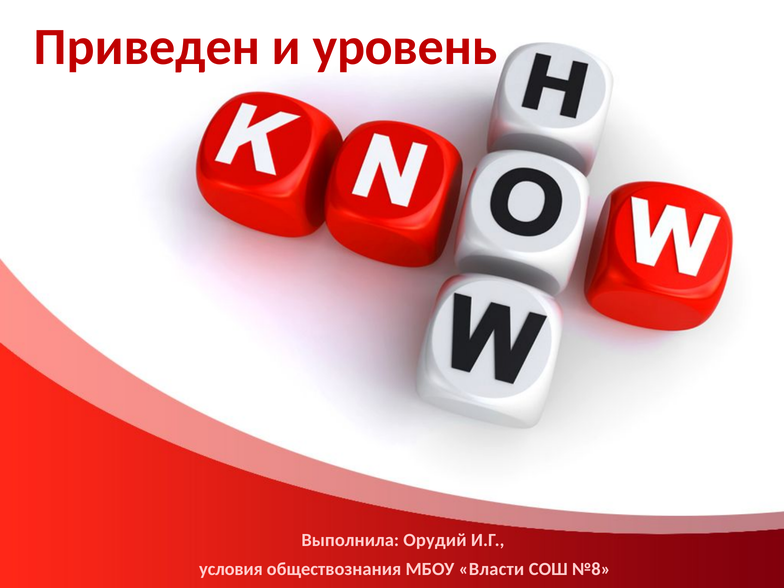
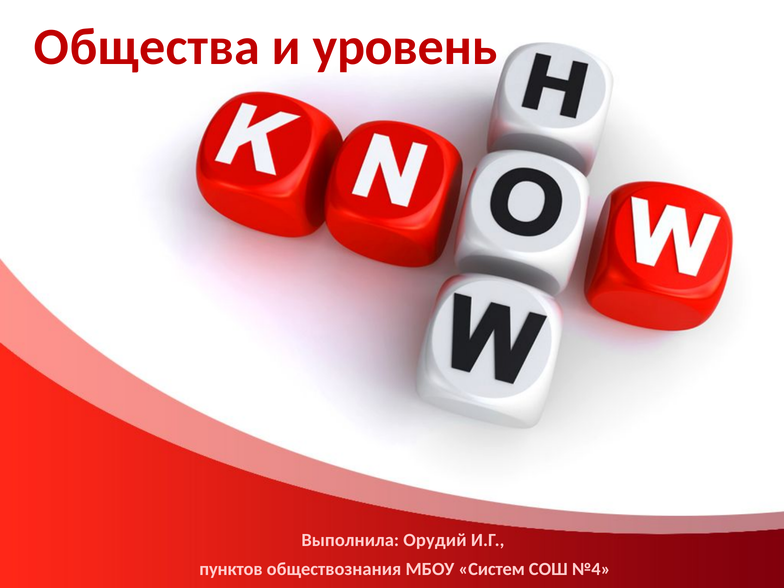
Приведен: Приведен -> Общества
условия: условия -> пунктов
Власти: Власти -> Систем
№8: №8 -> №4
